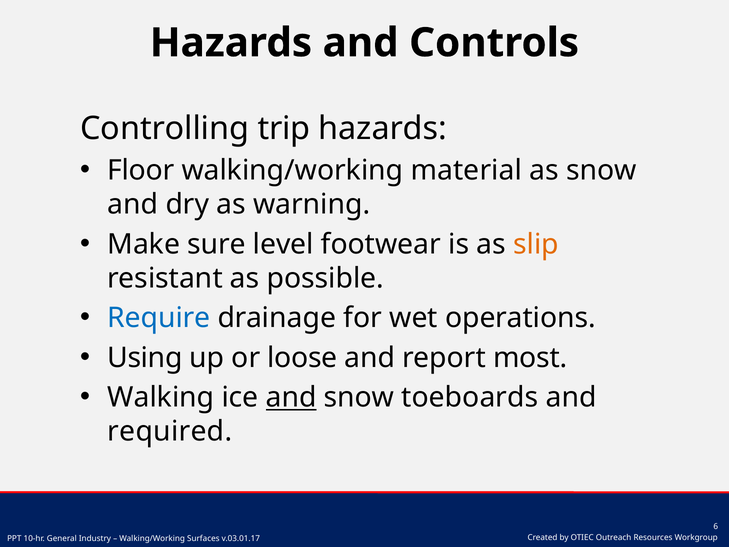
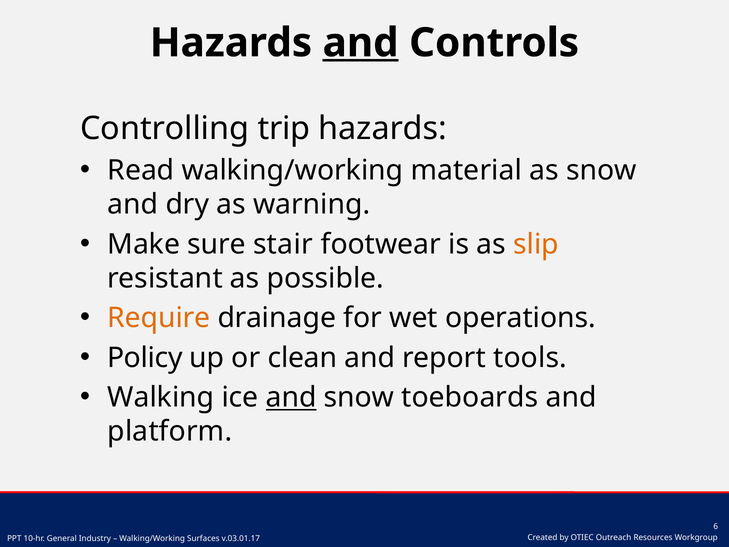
and at (361, 43) underline: none -> present
Floor: Floor -> Read
level: level -> stair
Require colour: blue -> orange
Using: Using -> Policy
loose: loose -> clean
most: most -> tools
required: required -> platform
